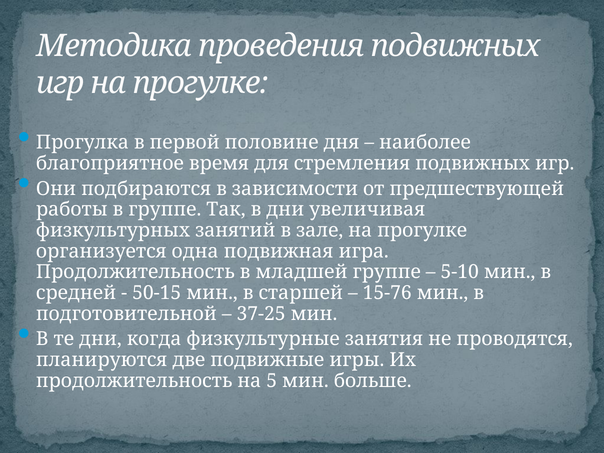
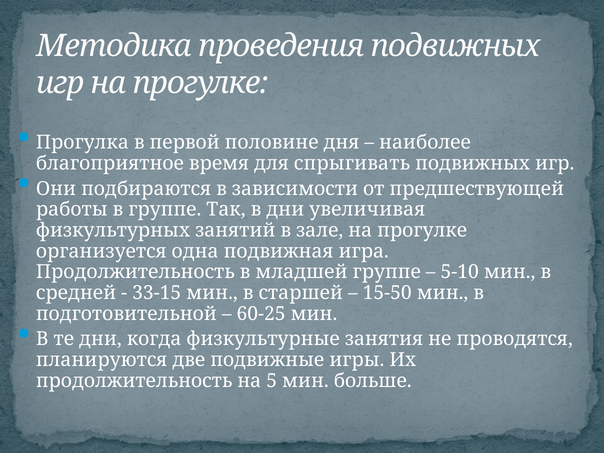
стремления: стремления -> спрыгивать
50-15: 50-15 -> 33-15
15-76: 15-76 -> 15-50
37-25: 37-25 -> 60-25
